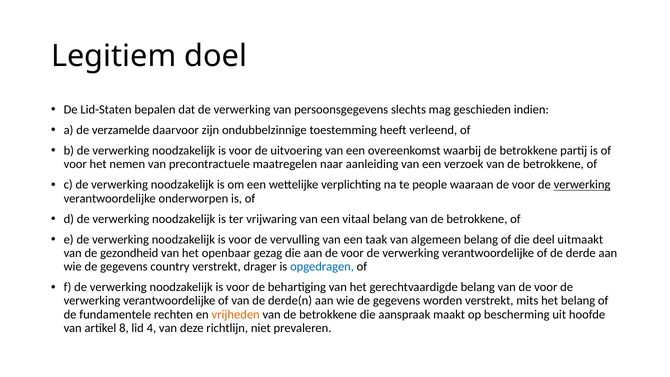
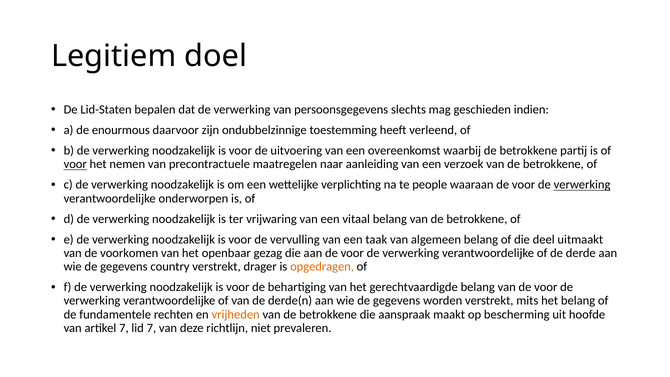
verzamelde: verzamelde -> enourmous
voor at (75, 164) underline: none -> present
gezondheid: gezondheid -> voorkomen
opgedragen colour: blue -> orange
artikel 8: 8 -> 7
lid 4: 4 -> 7
